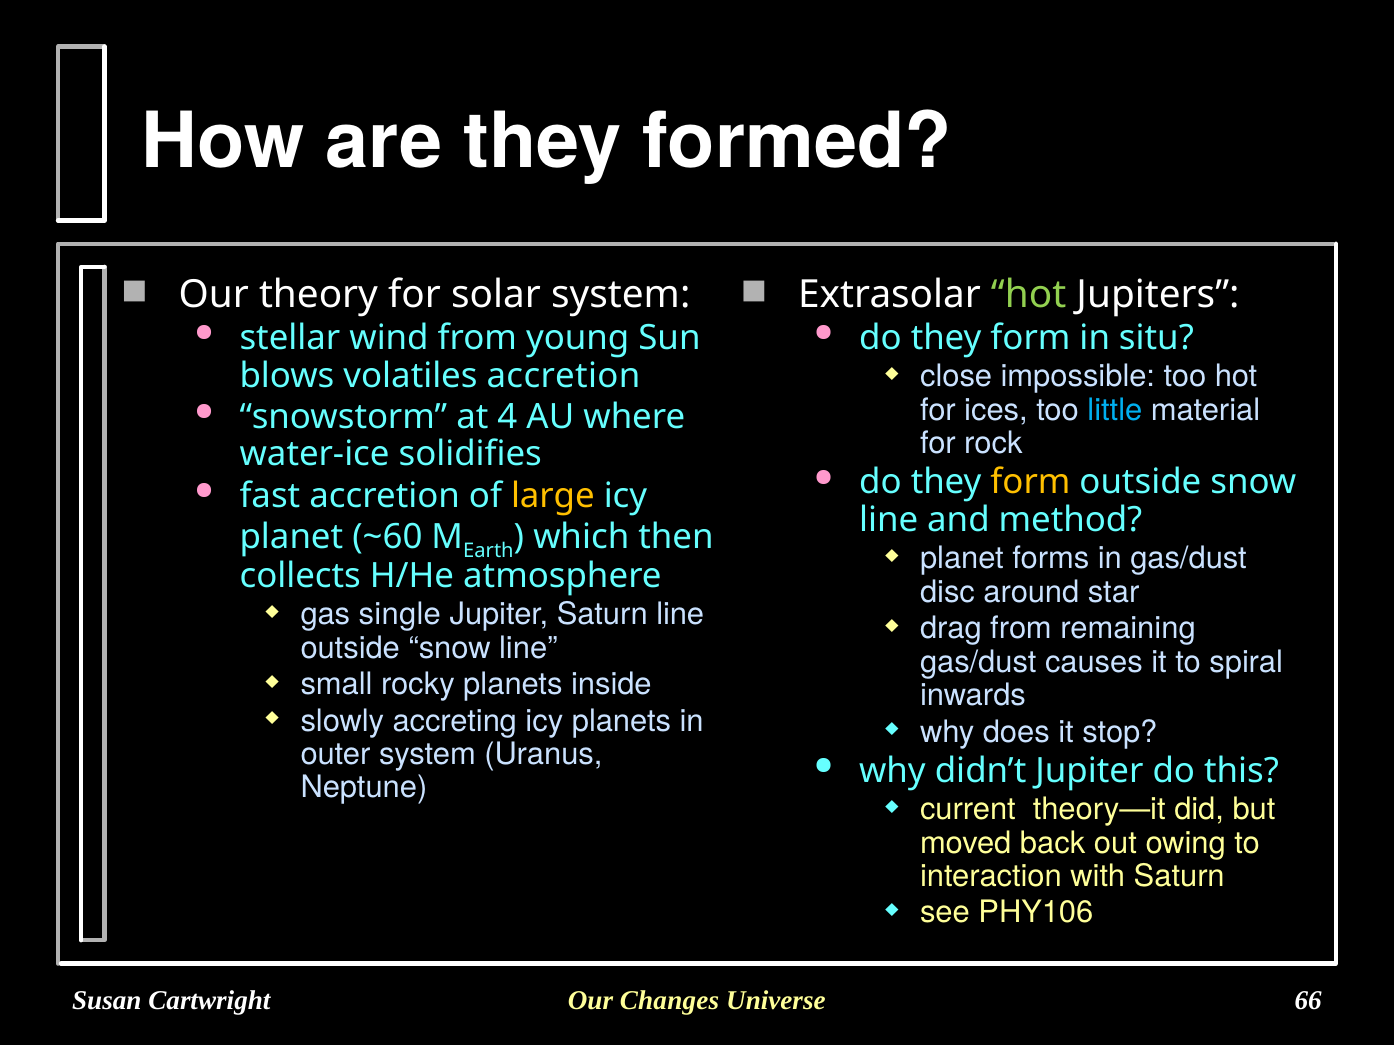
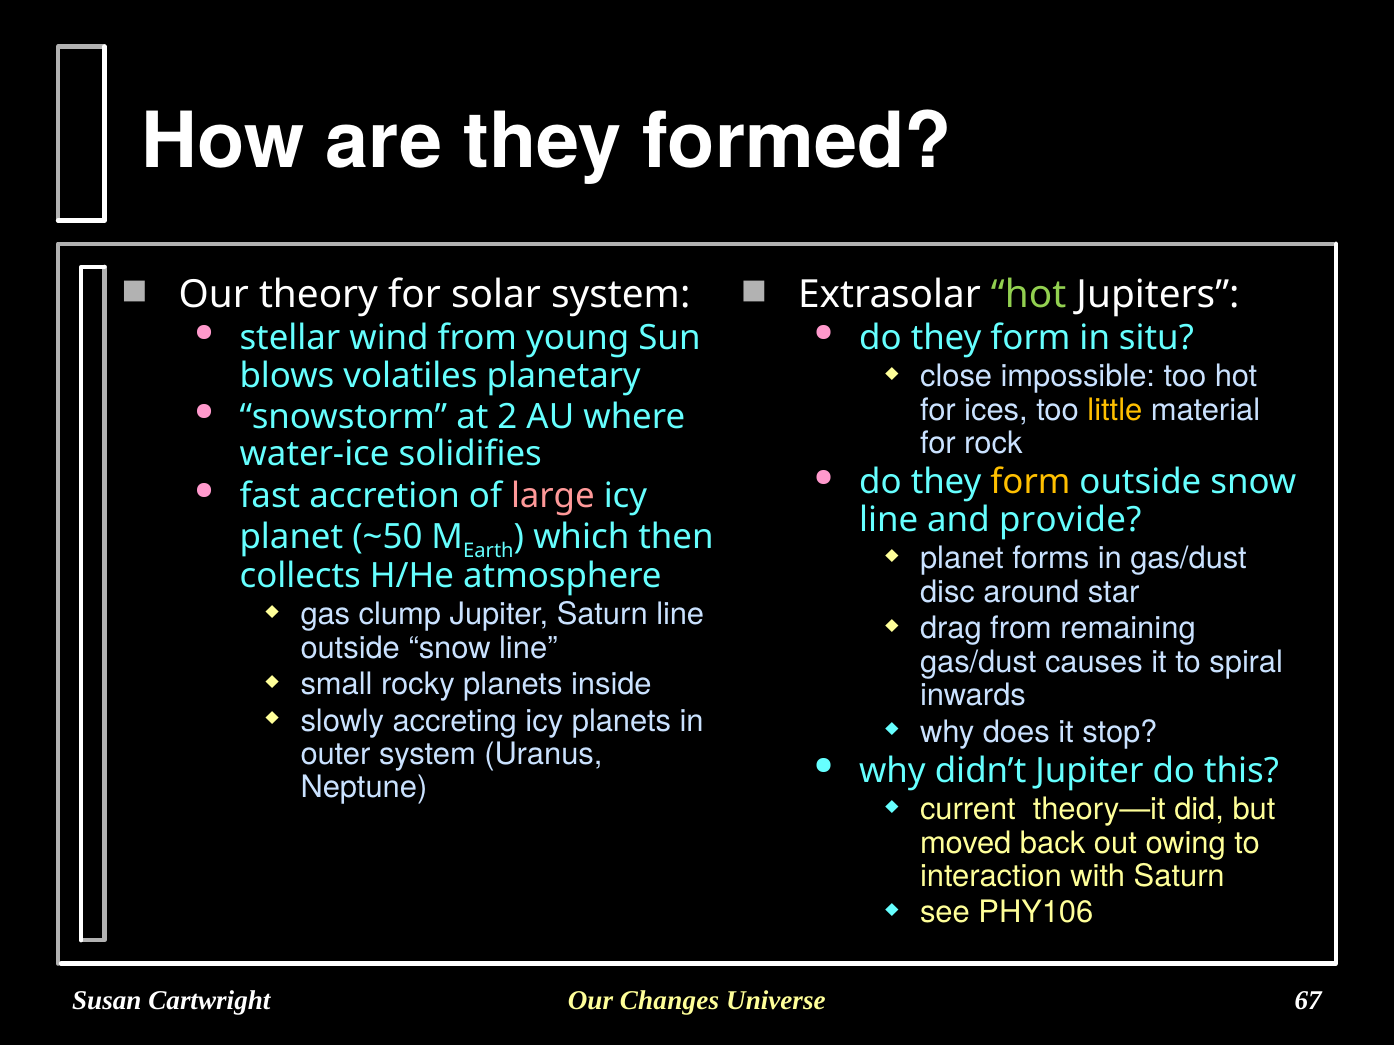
volatiles accretion: accretion -> planetary
little colour: light blue -> yellow
4: 4 -> 2
large colour: yellow -> pink
method: method -> provide
~60: ~60 -> ~50
single: single -> clump
66: 66 -> 67
